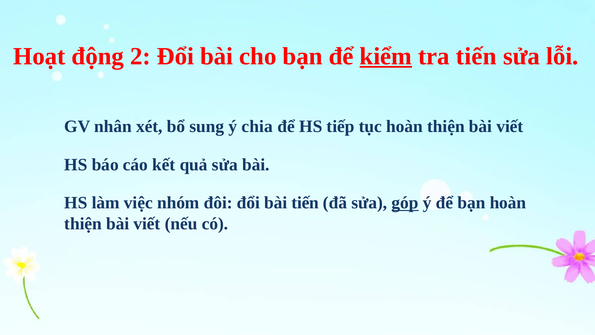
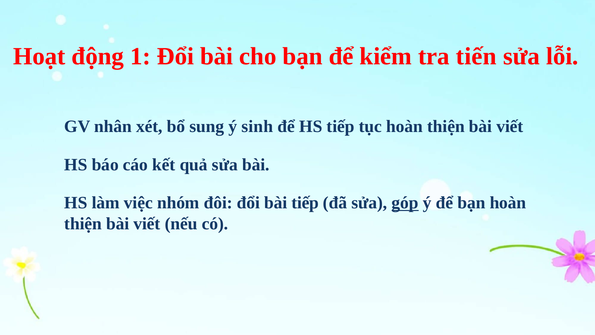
2: 2 -> 1
kiểm underline: present -> none
chia: chia -> sinh
bài tiến: tiến -> tiếp
